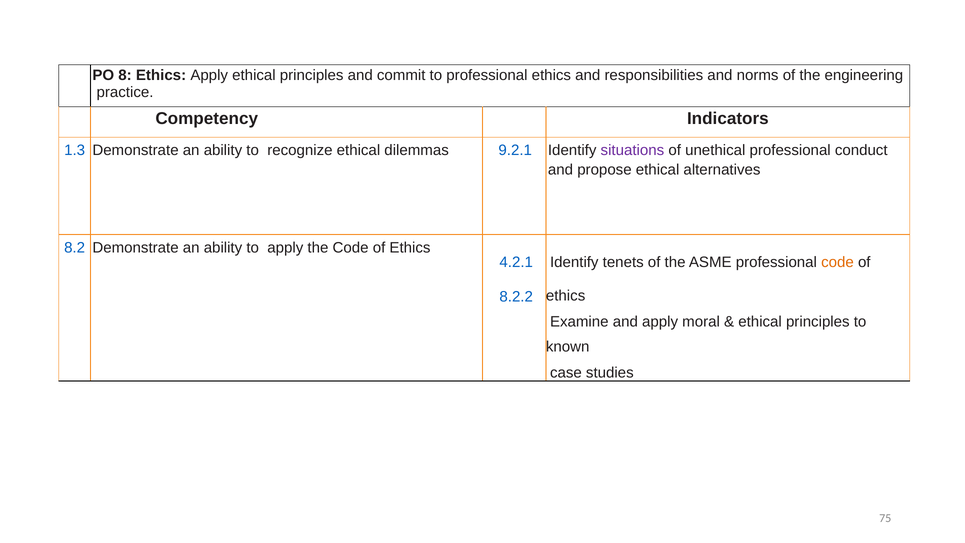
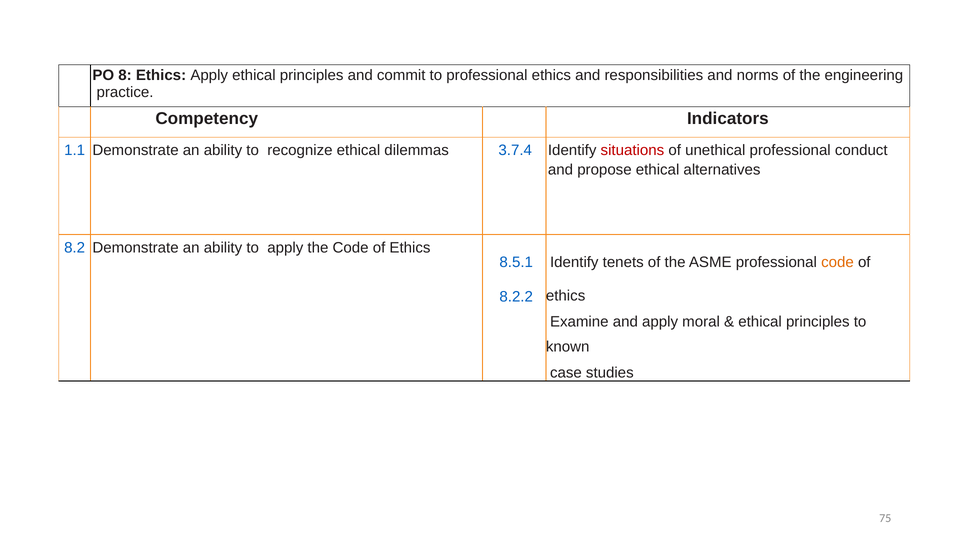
1.3: 1.3 -> 1.1
9.2.1: 9.2.1 -> 3.7.4
situations colour: purple -> red
4.2.1: 4.2.1 -> 8.5.1
